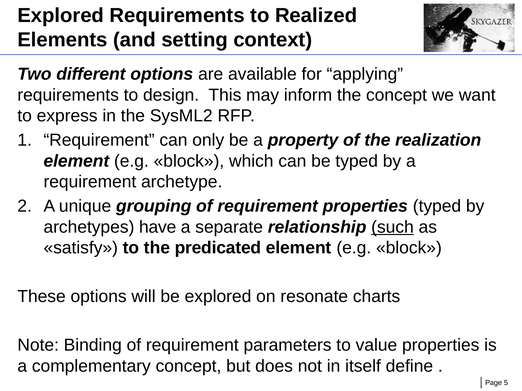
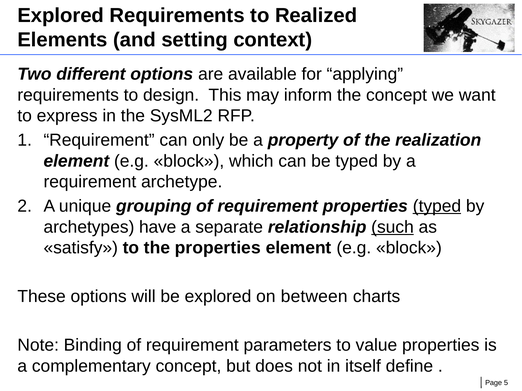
typed at (437, 206) underline: none -> present
the predicated: predicated -> properties
resonate: resonate -> between
